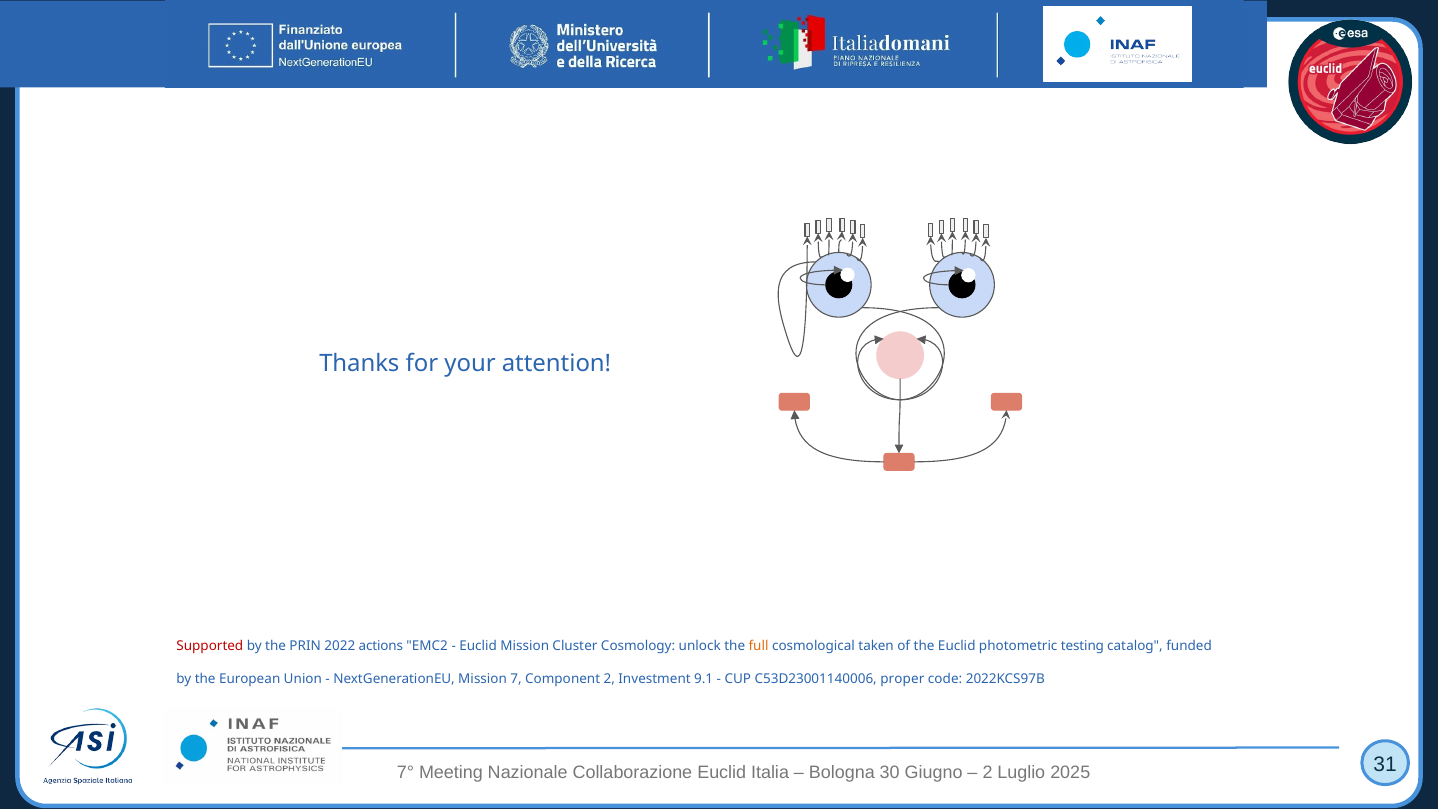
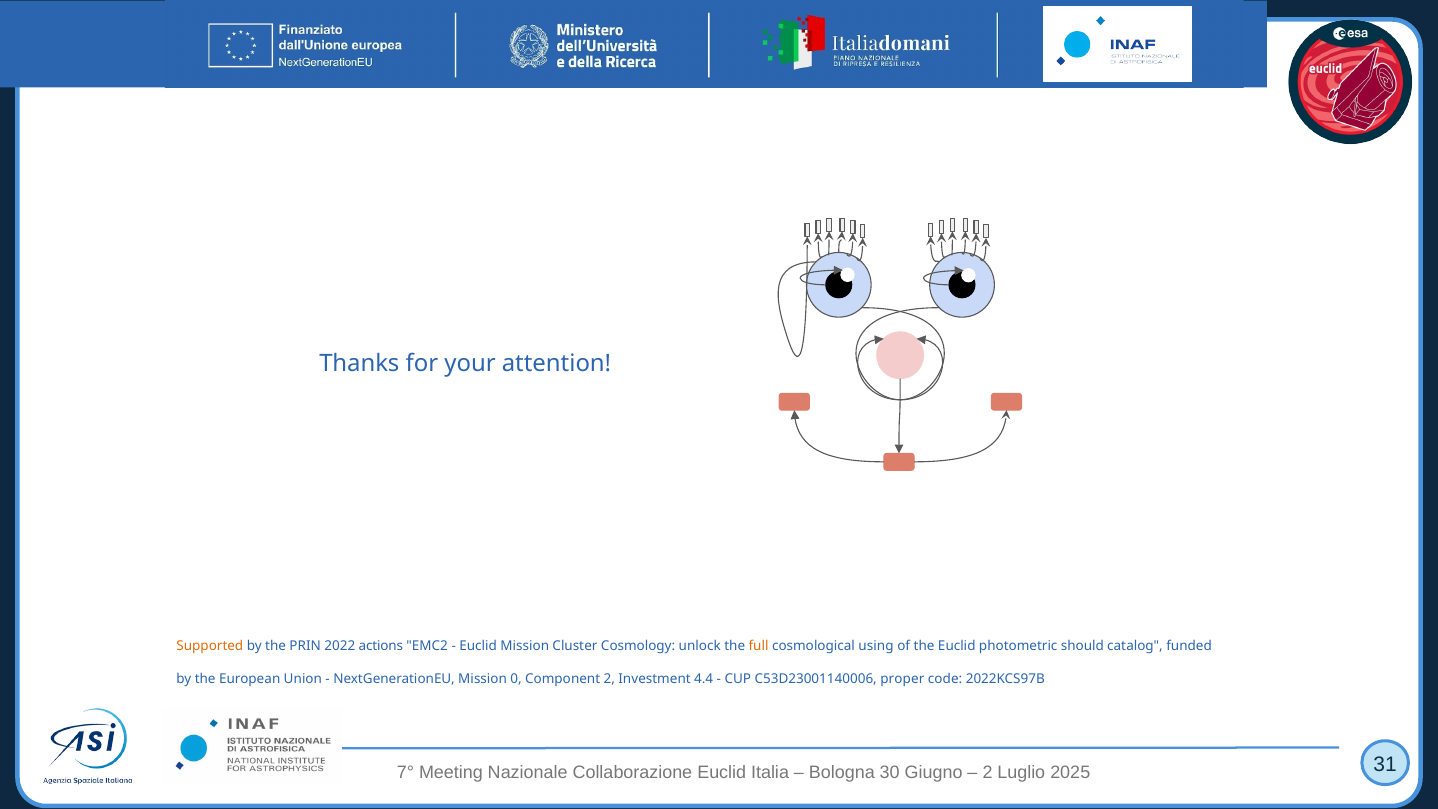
Supported colour: red -> orange
taken: taken -> using
testing: testing -> should
7: 7 -> 0
9.1: 9.1 -> 4.4
